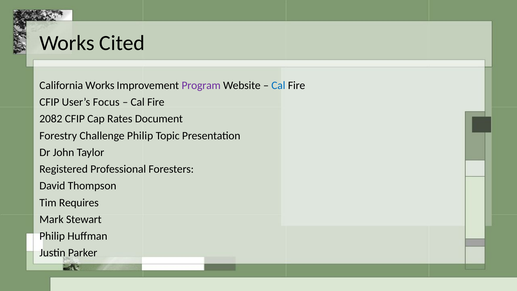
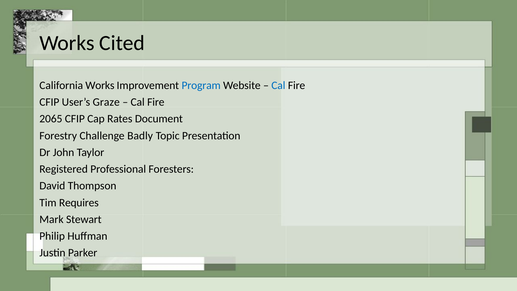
Program colour: purple -> blue
Focus: Focus -> Graze
2082: 2082 -> 2065
Challenge Philip: Philip -> Badly
